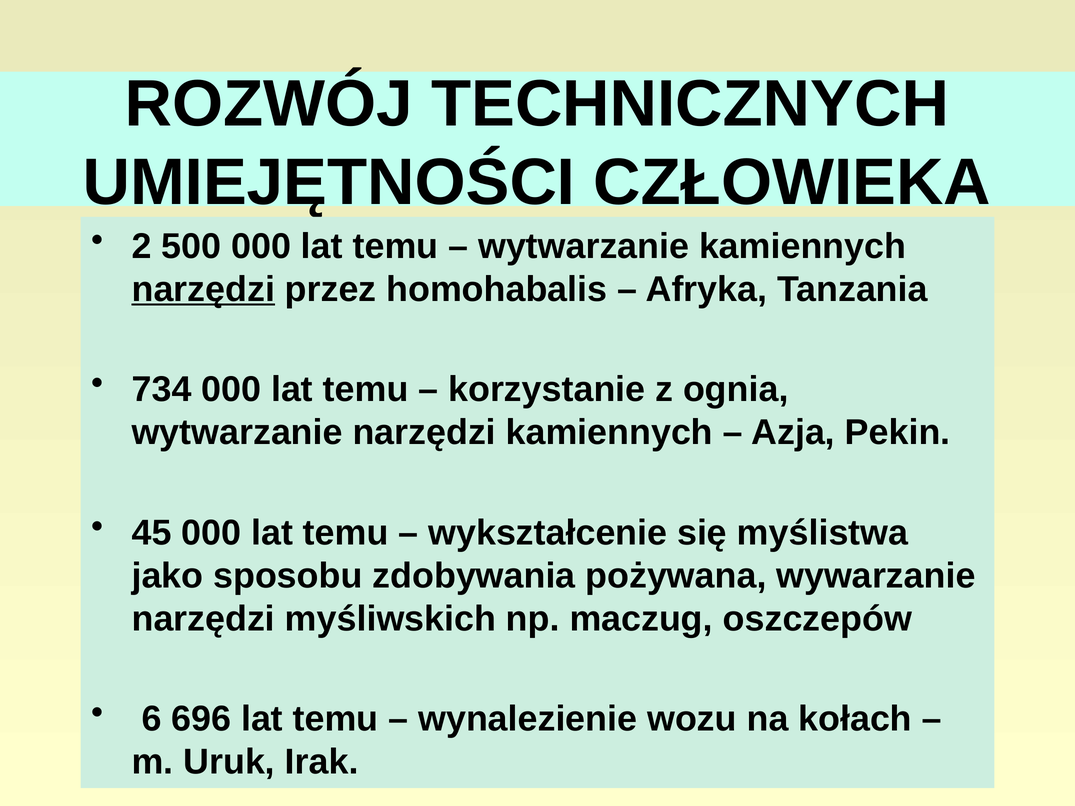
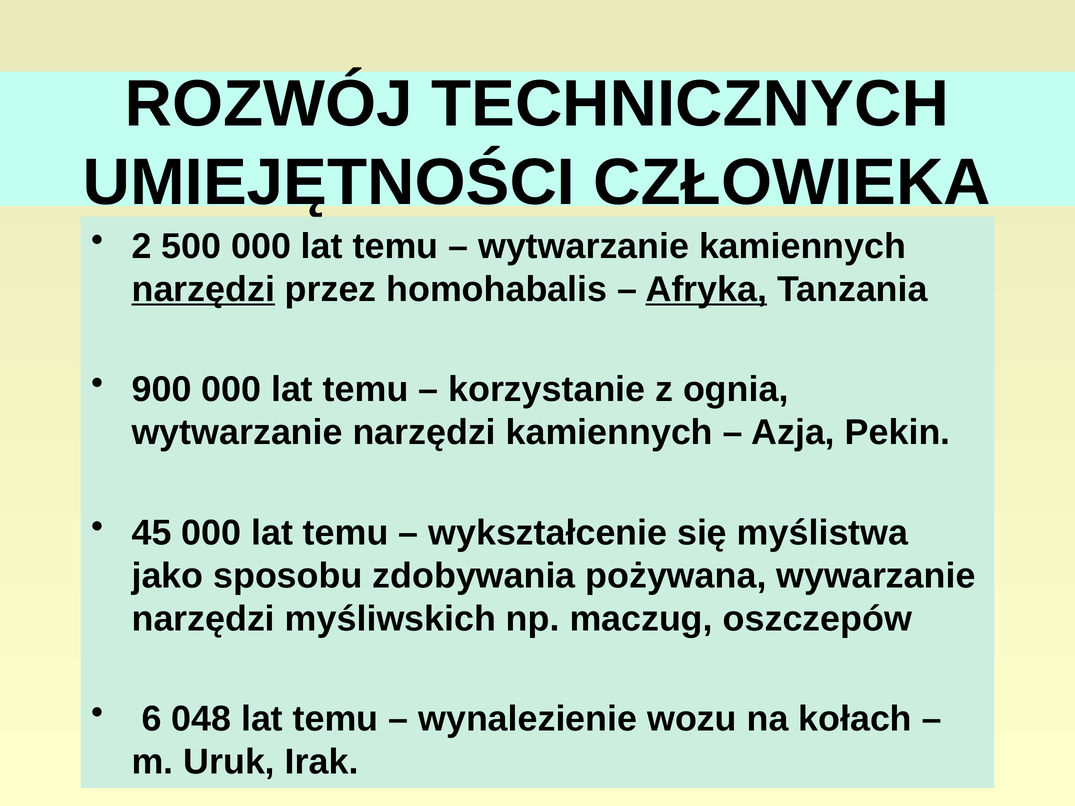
Afryka underline: none -> present
734: 734 -> 900
696: 696 -> 048
